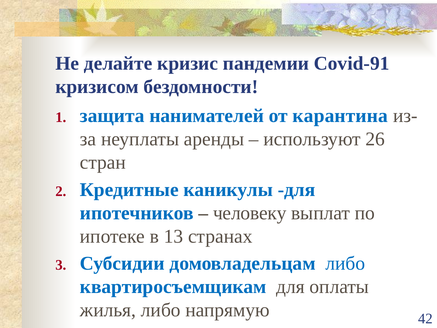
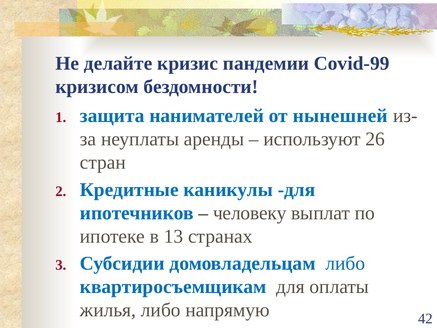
Covid-91: Covid-91 -> Covid-99
карантина: карантина -> нынешней
